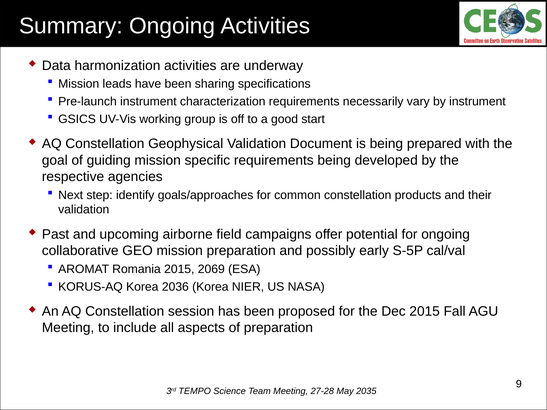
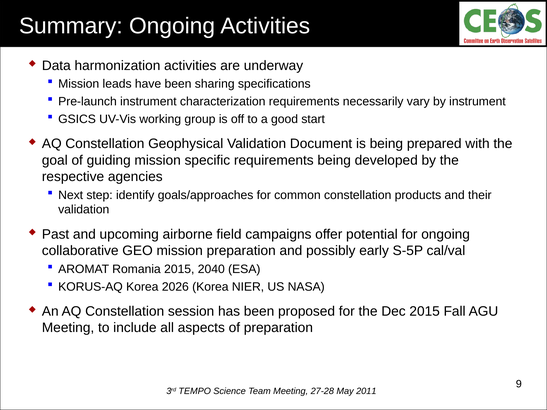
2069: 2069 -> 2040
2036: 2036 -> 2026
2035: 2035 -> 2011
